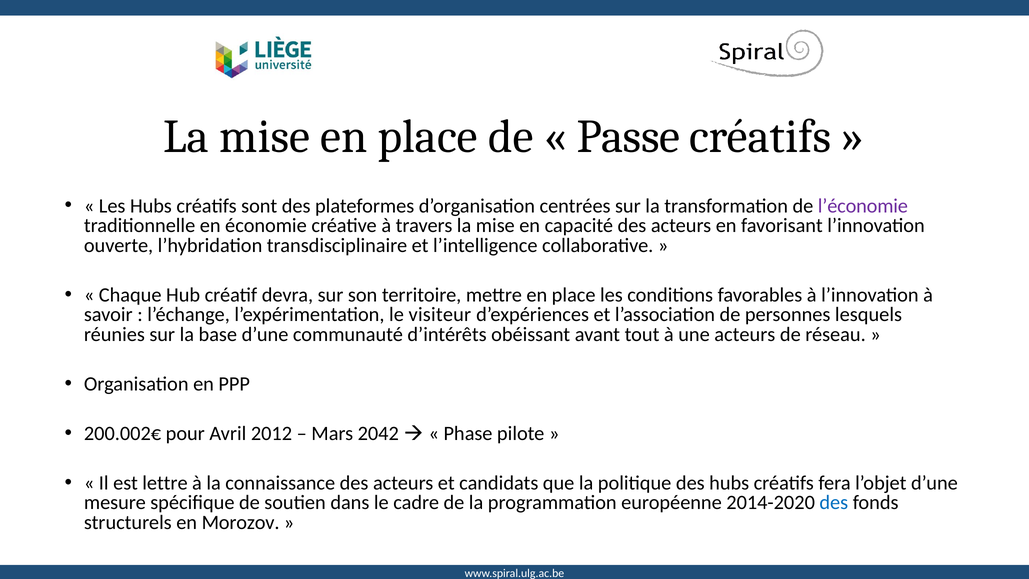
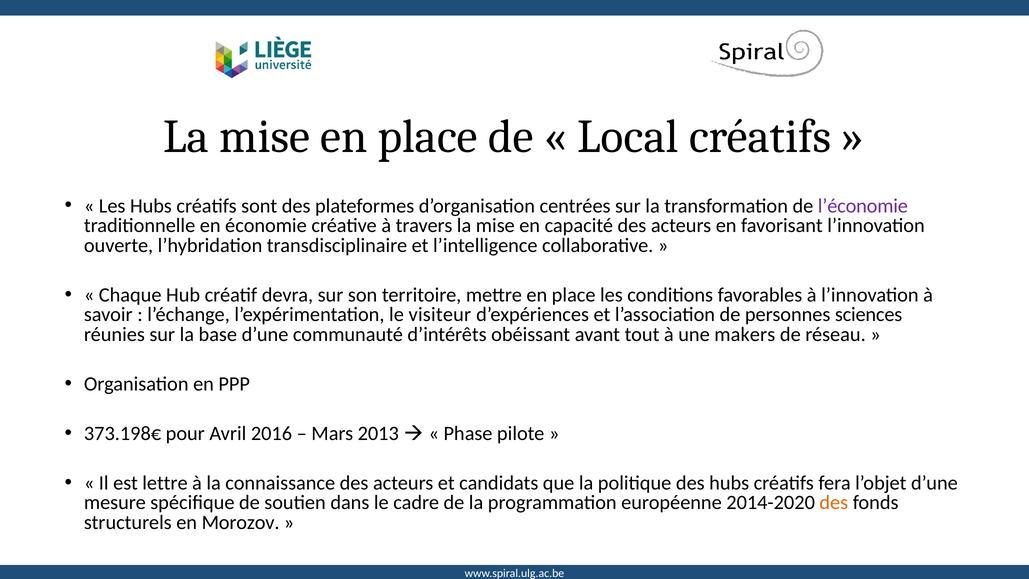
Passe: Passe -> Local
lesquels: lesquels -> sciences
une acteurs: acteurs -> makers
200.002€: 200.002€ -> 373.198€
2012: 2012 -> 2016
2042: 2042 -> 2013
des at (834, 503) colour: blue -> orange
